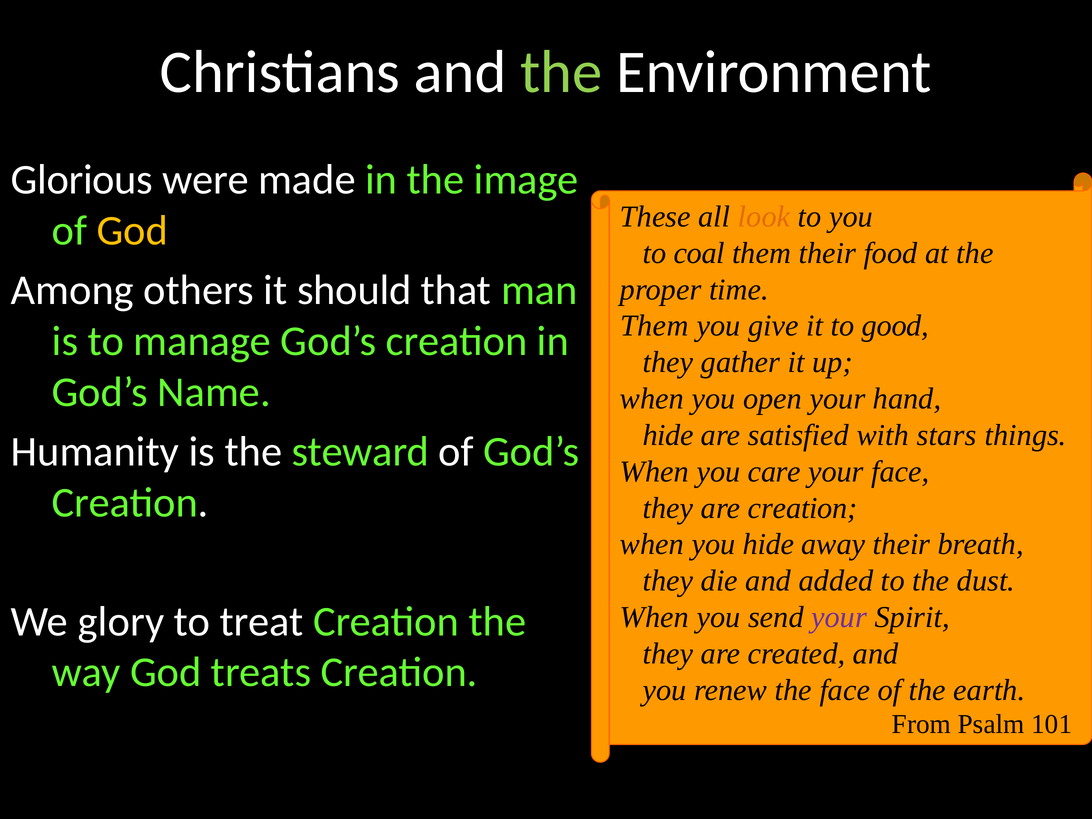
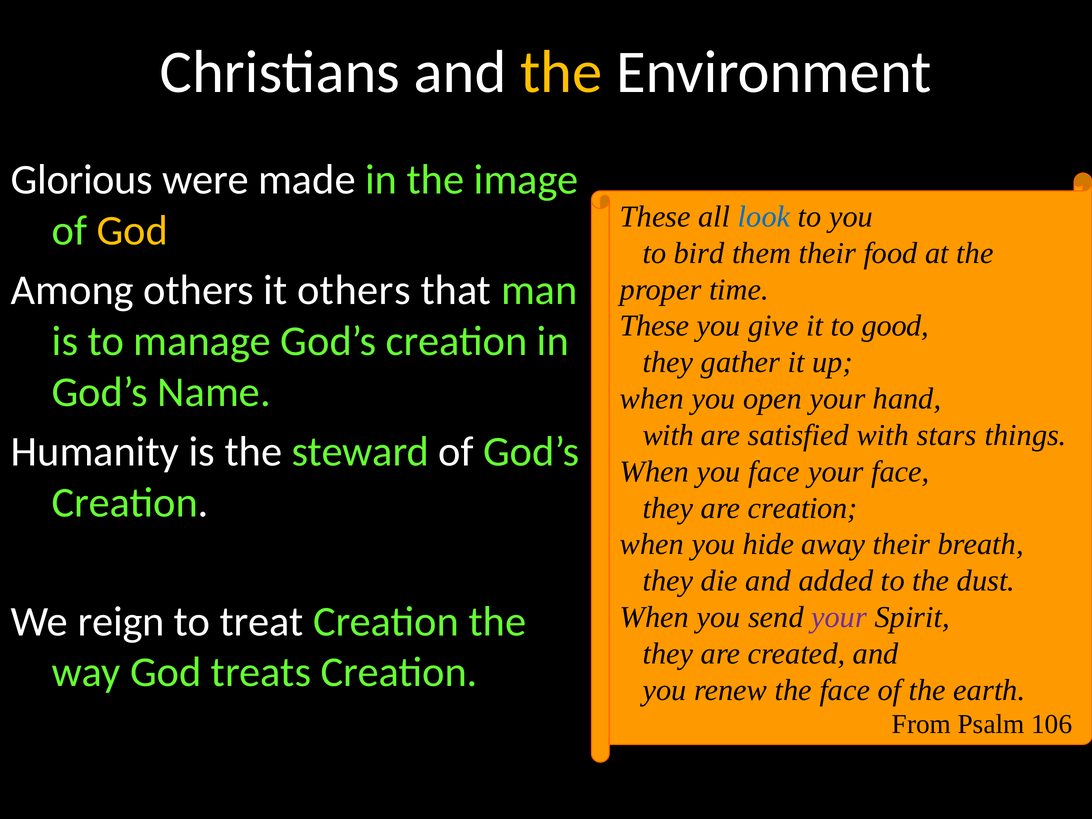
the at (561, 72) colour: light green -> yellow
look colour: orange -> blue
coal: coal -> bird
it should: should -> others
Them at (654, 326): Them -> These
hide at (668, 435): hide -> with
you care: care -> face
glory: glory -> reign
101: 101 -> 106
